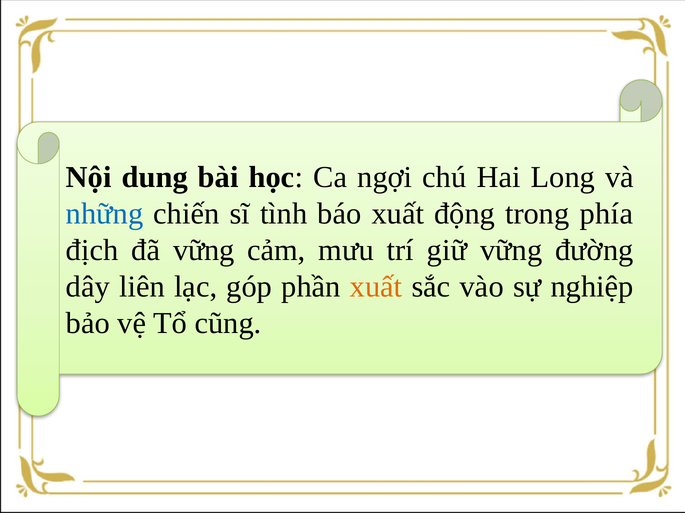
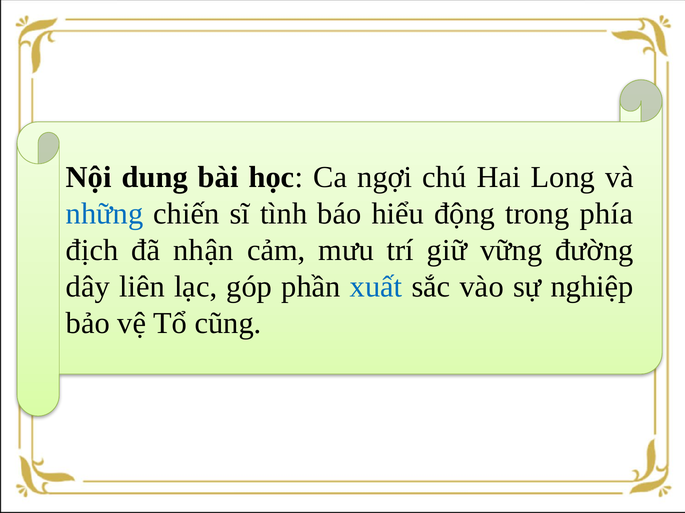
báo xuất: xuất -> hiểu
đã vững: vững -> nhận
xuất at (376, 287) colour: orange -> blue
